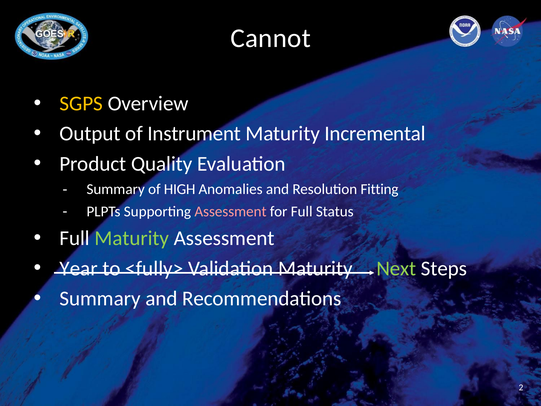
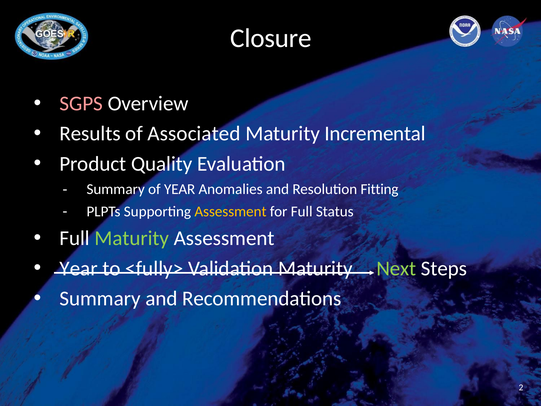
Cannot: Cannot -> Closure
SGPS colour: yellow -> pink
Output: Output -> Results
Instrument: Instrument -> Associated
of HIGH: HIGH -> YEAR
Assessment at (230, 211) colour: pink -> yellow
